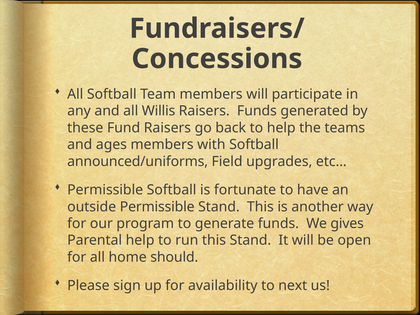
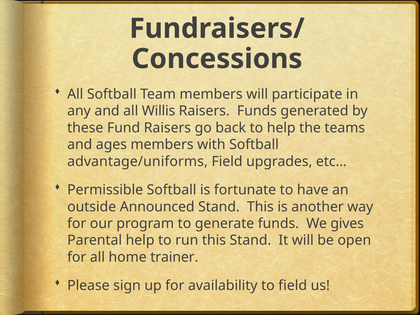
announced/uniforms: announced/uniforms -> advantage/uniforms
outside Permissible: Permissible -> Announced
should: should -> trainer
to next: next -> field
